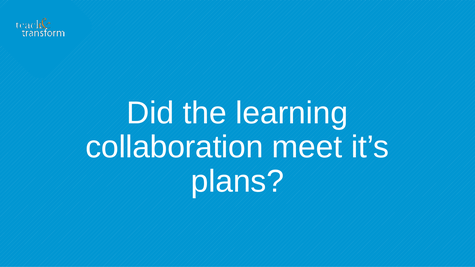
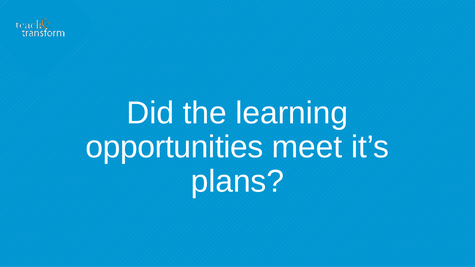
collaboration: collaboration -> opportunities
